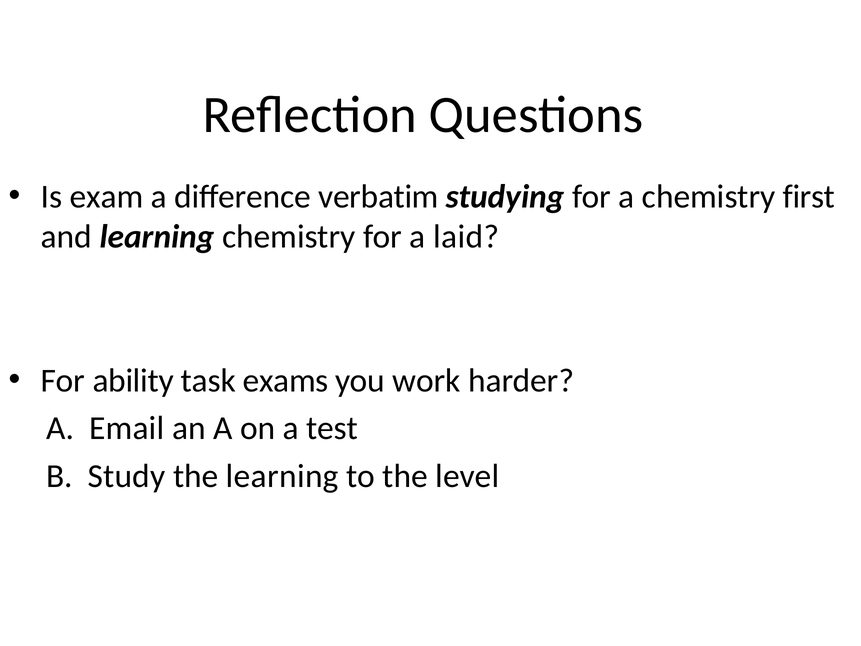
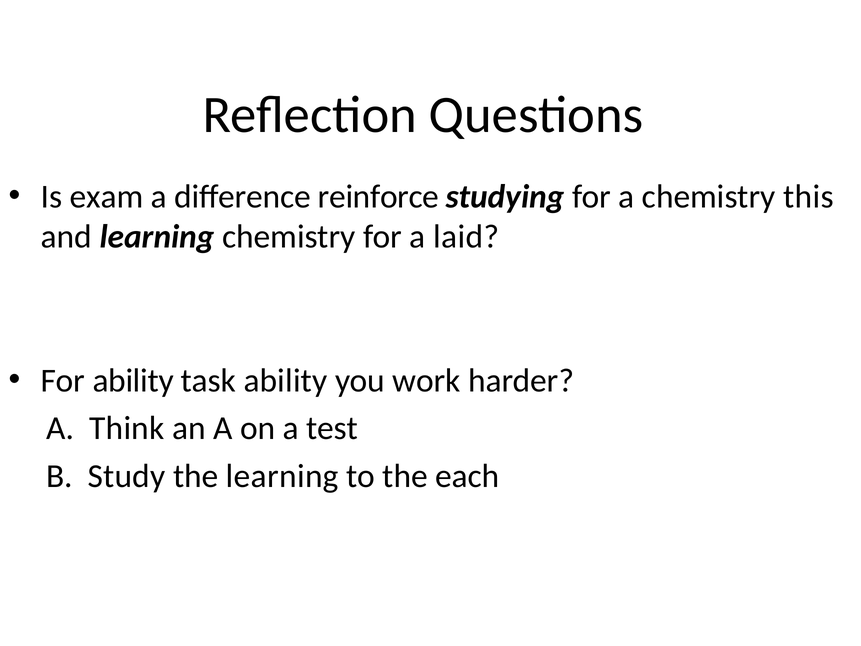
verbatim: verbatim -> reinforce
first: first -> this
task exams: exams -> ability
Email: Email -> Think
level: level -> each
